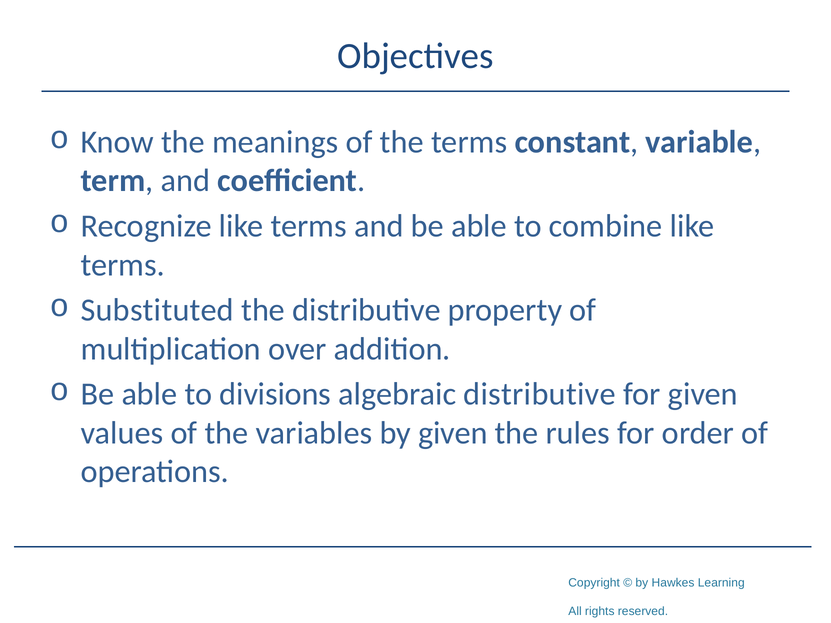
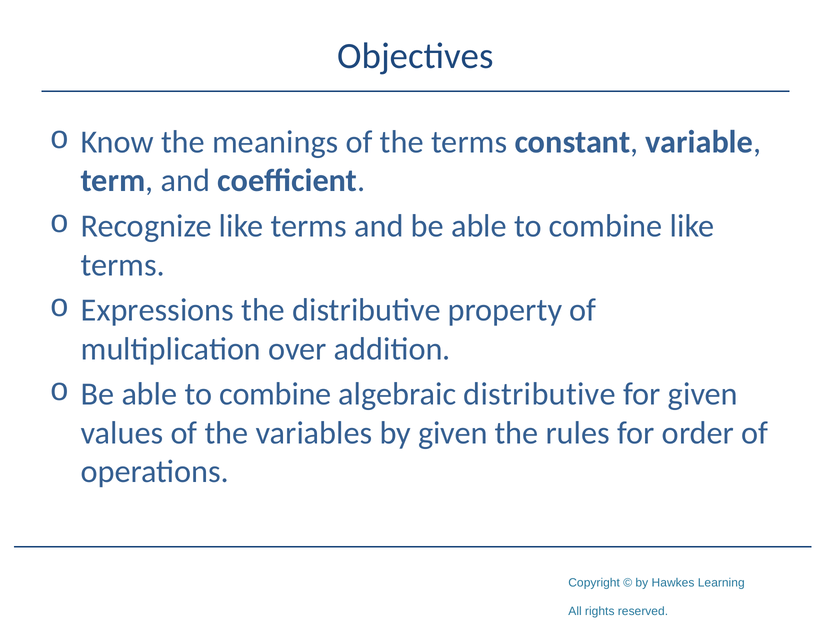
Substituted: Substituted -> Expressions
divisions at (275, 394): divisions -> combine
